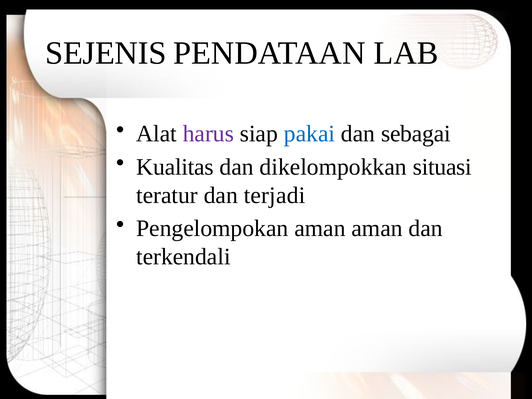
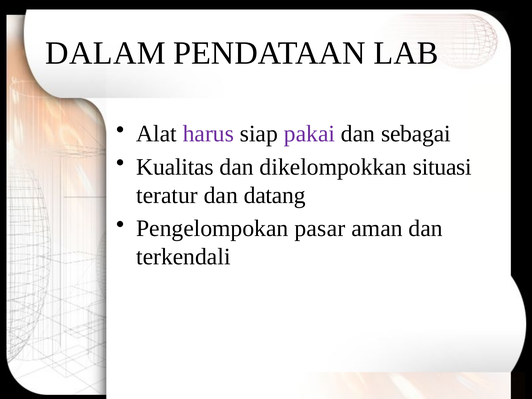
SEJENIS: SEJENIS -> DALAM
pakai colour: blue -> purple
terjadi: terjadi -> datang
Pengelompokan aman: aman -> pasar
